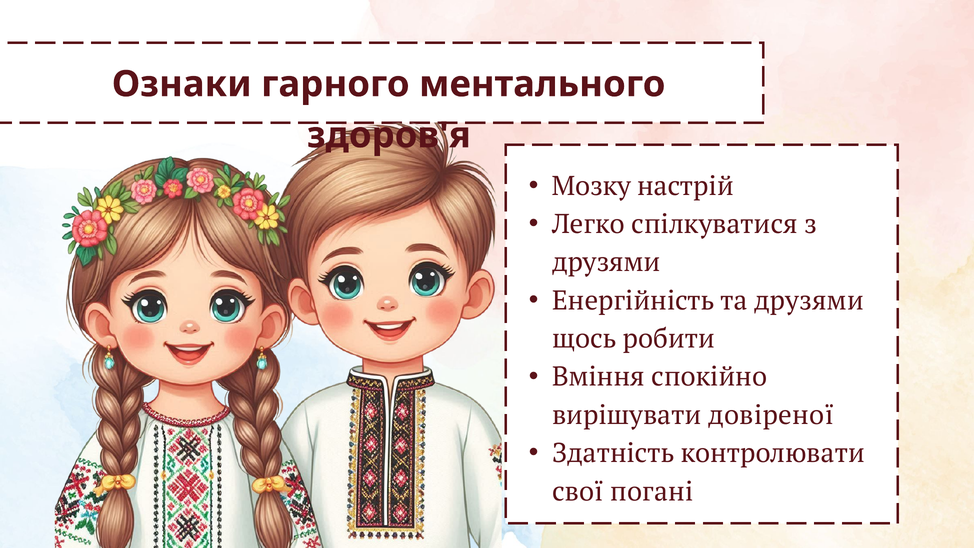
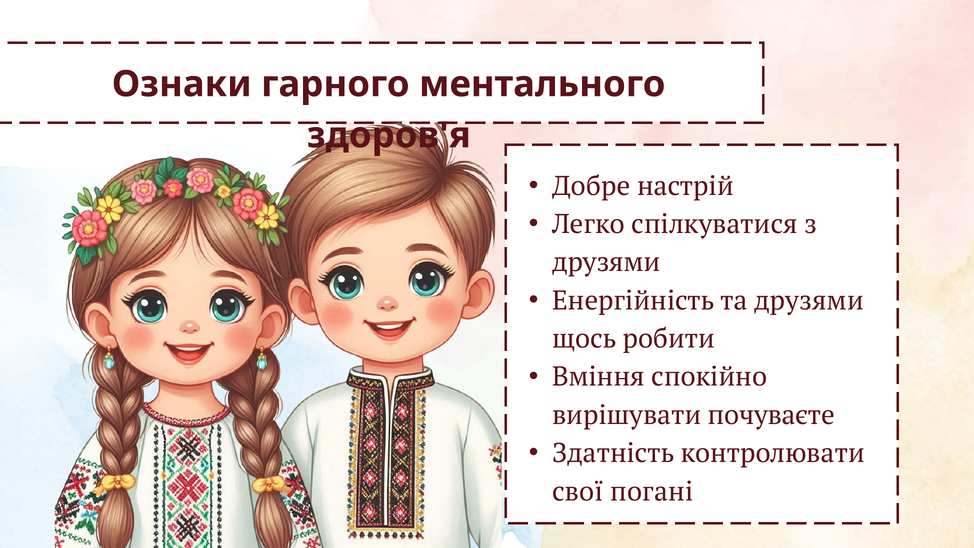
Мозку: Мозку -> Добре
довіреної: довіреної -> почуваєте
